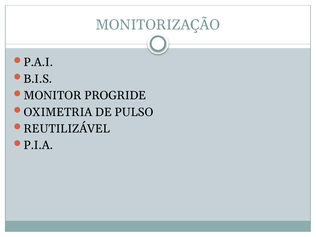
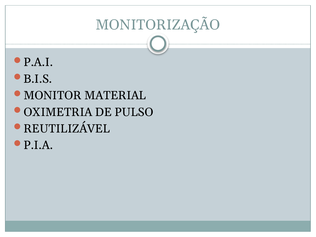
PROGRIDE: PROGRIDE -> MATERIAL
